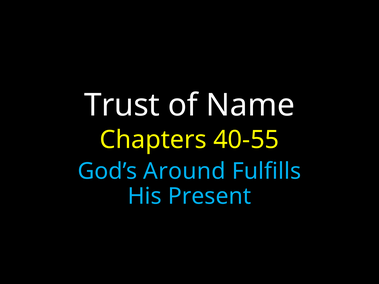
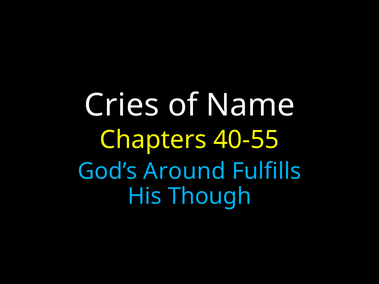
Trust: Trust -> Cries
Present: Present -> Though
